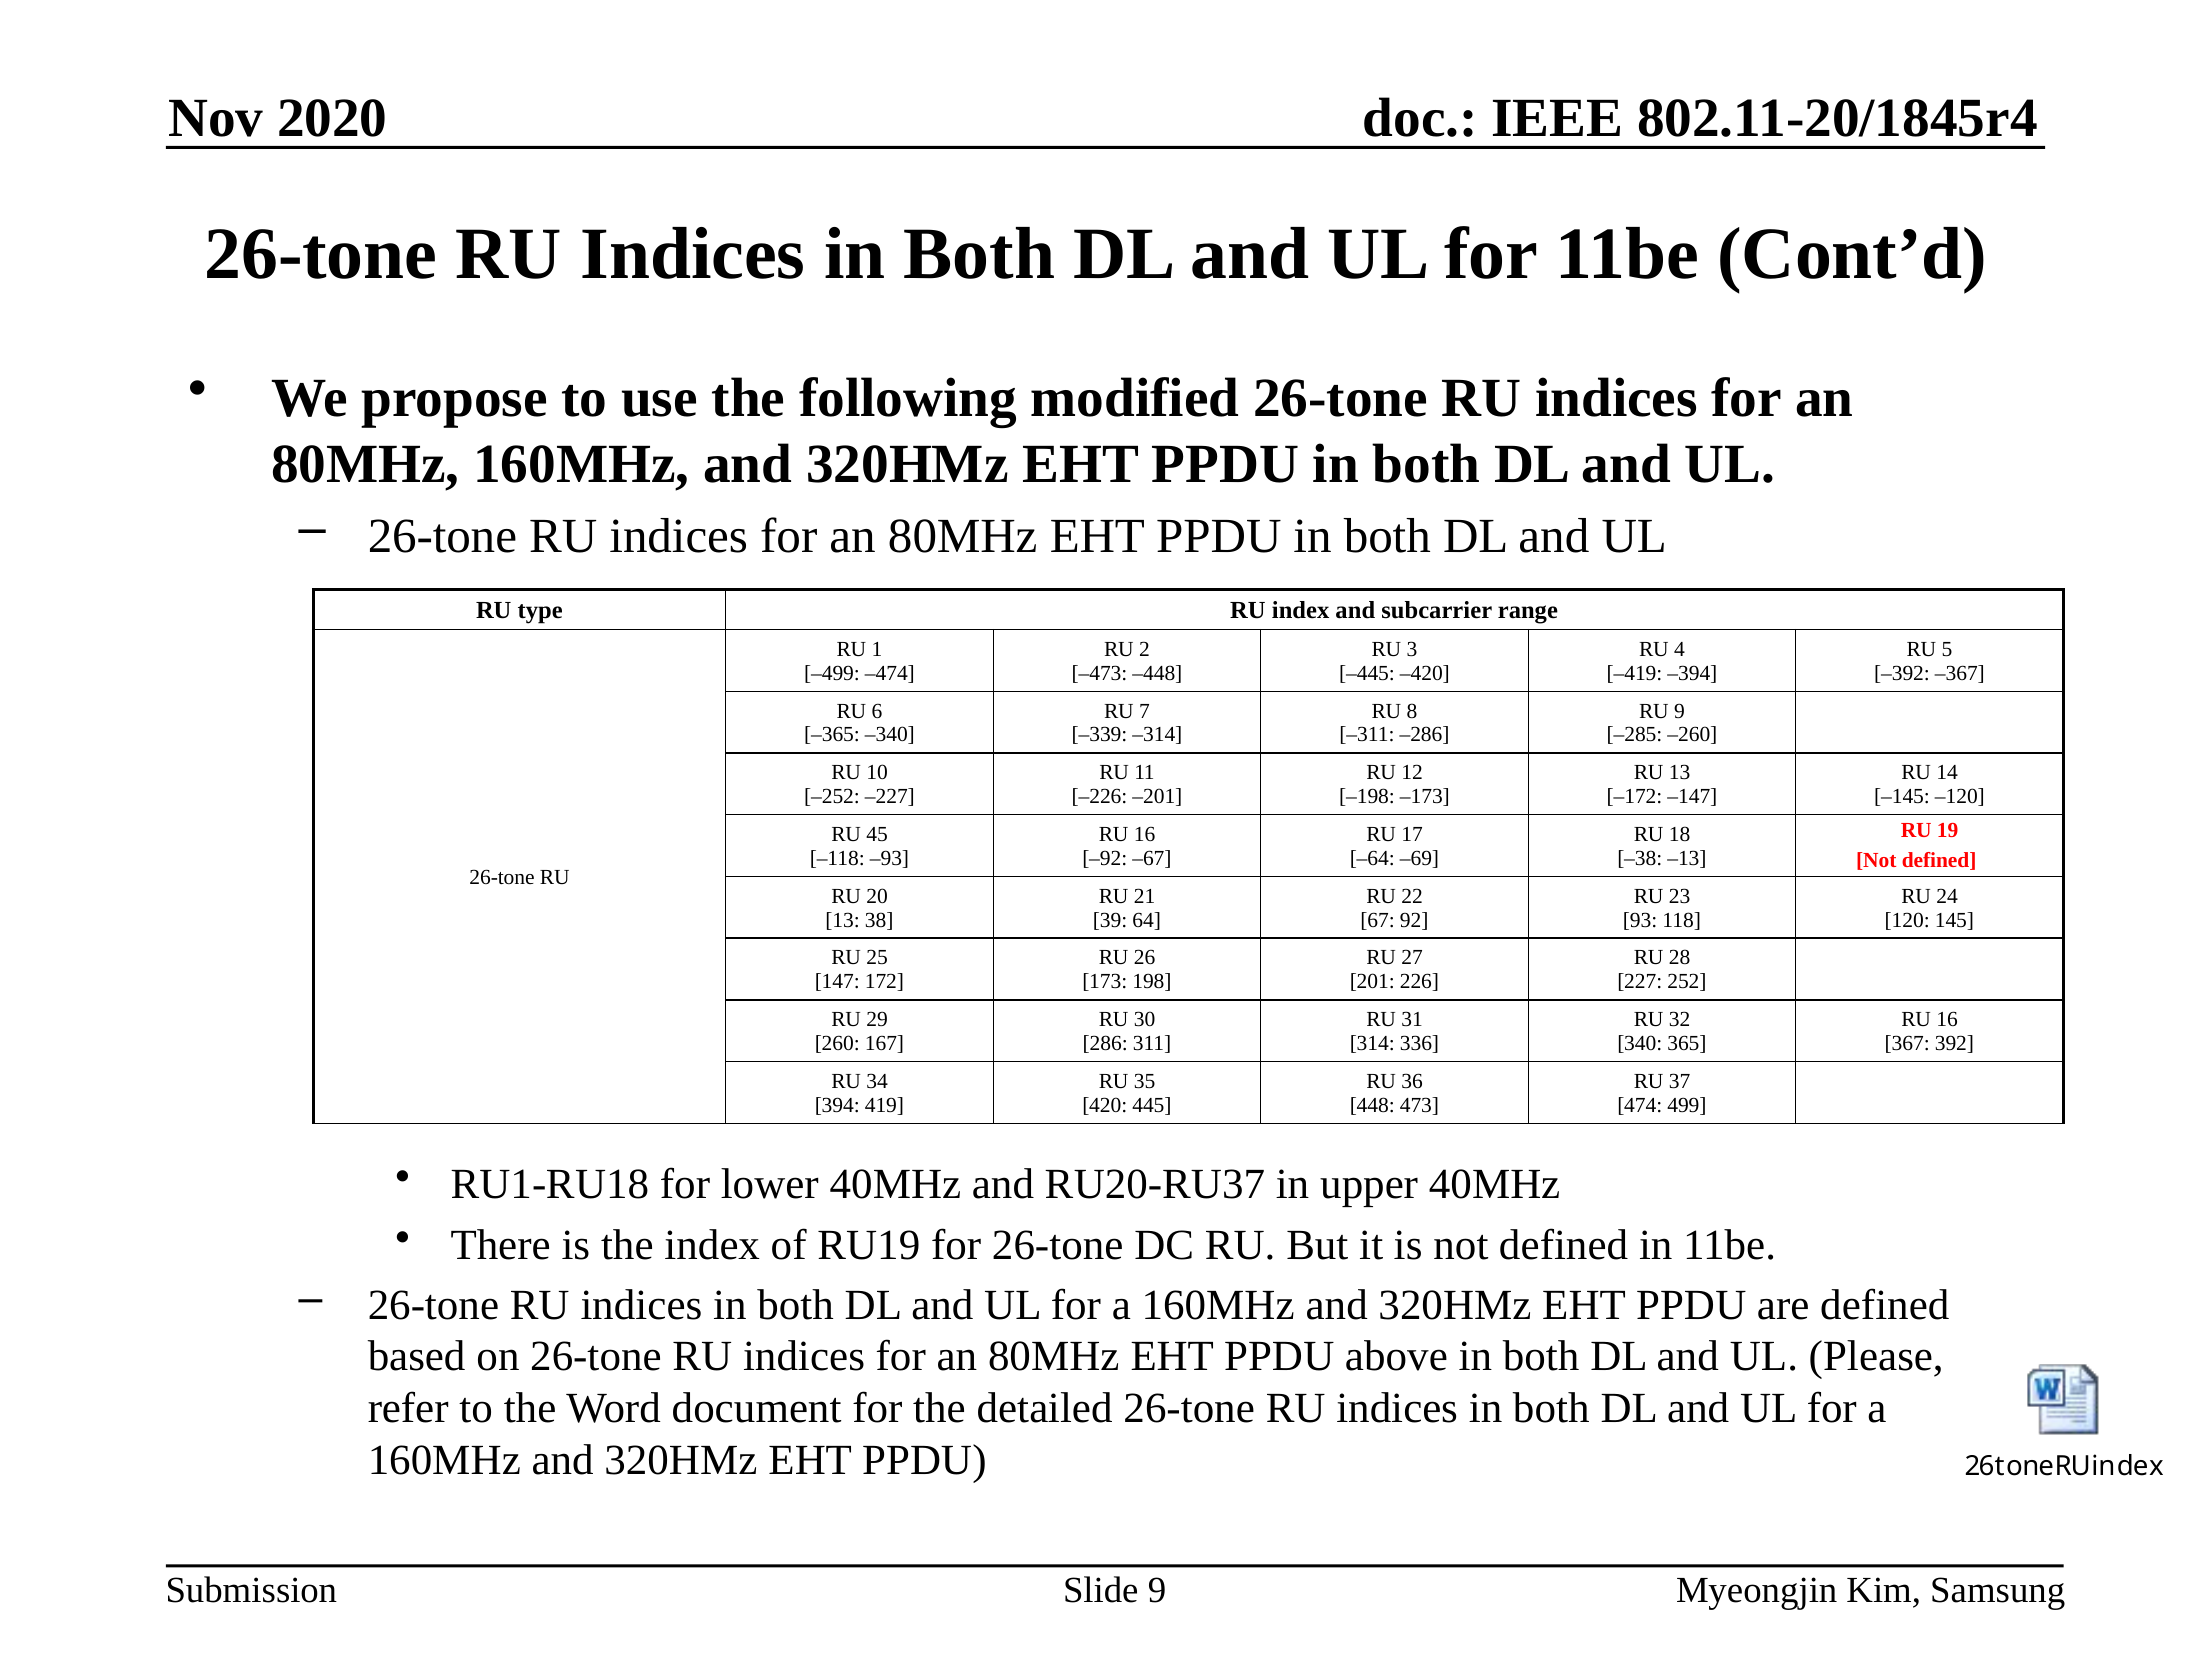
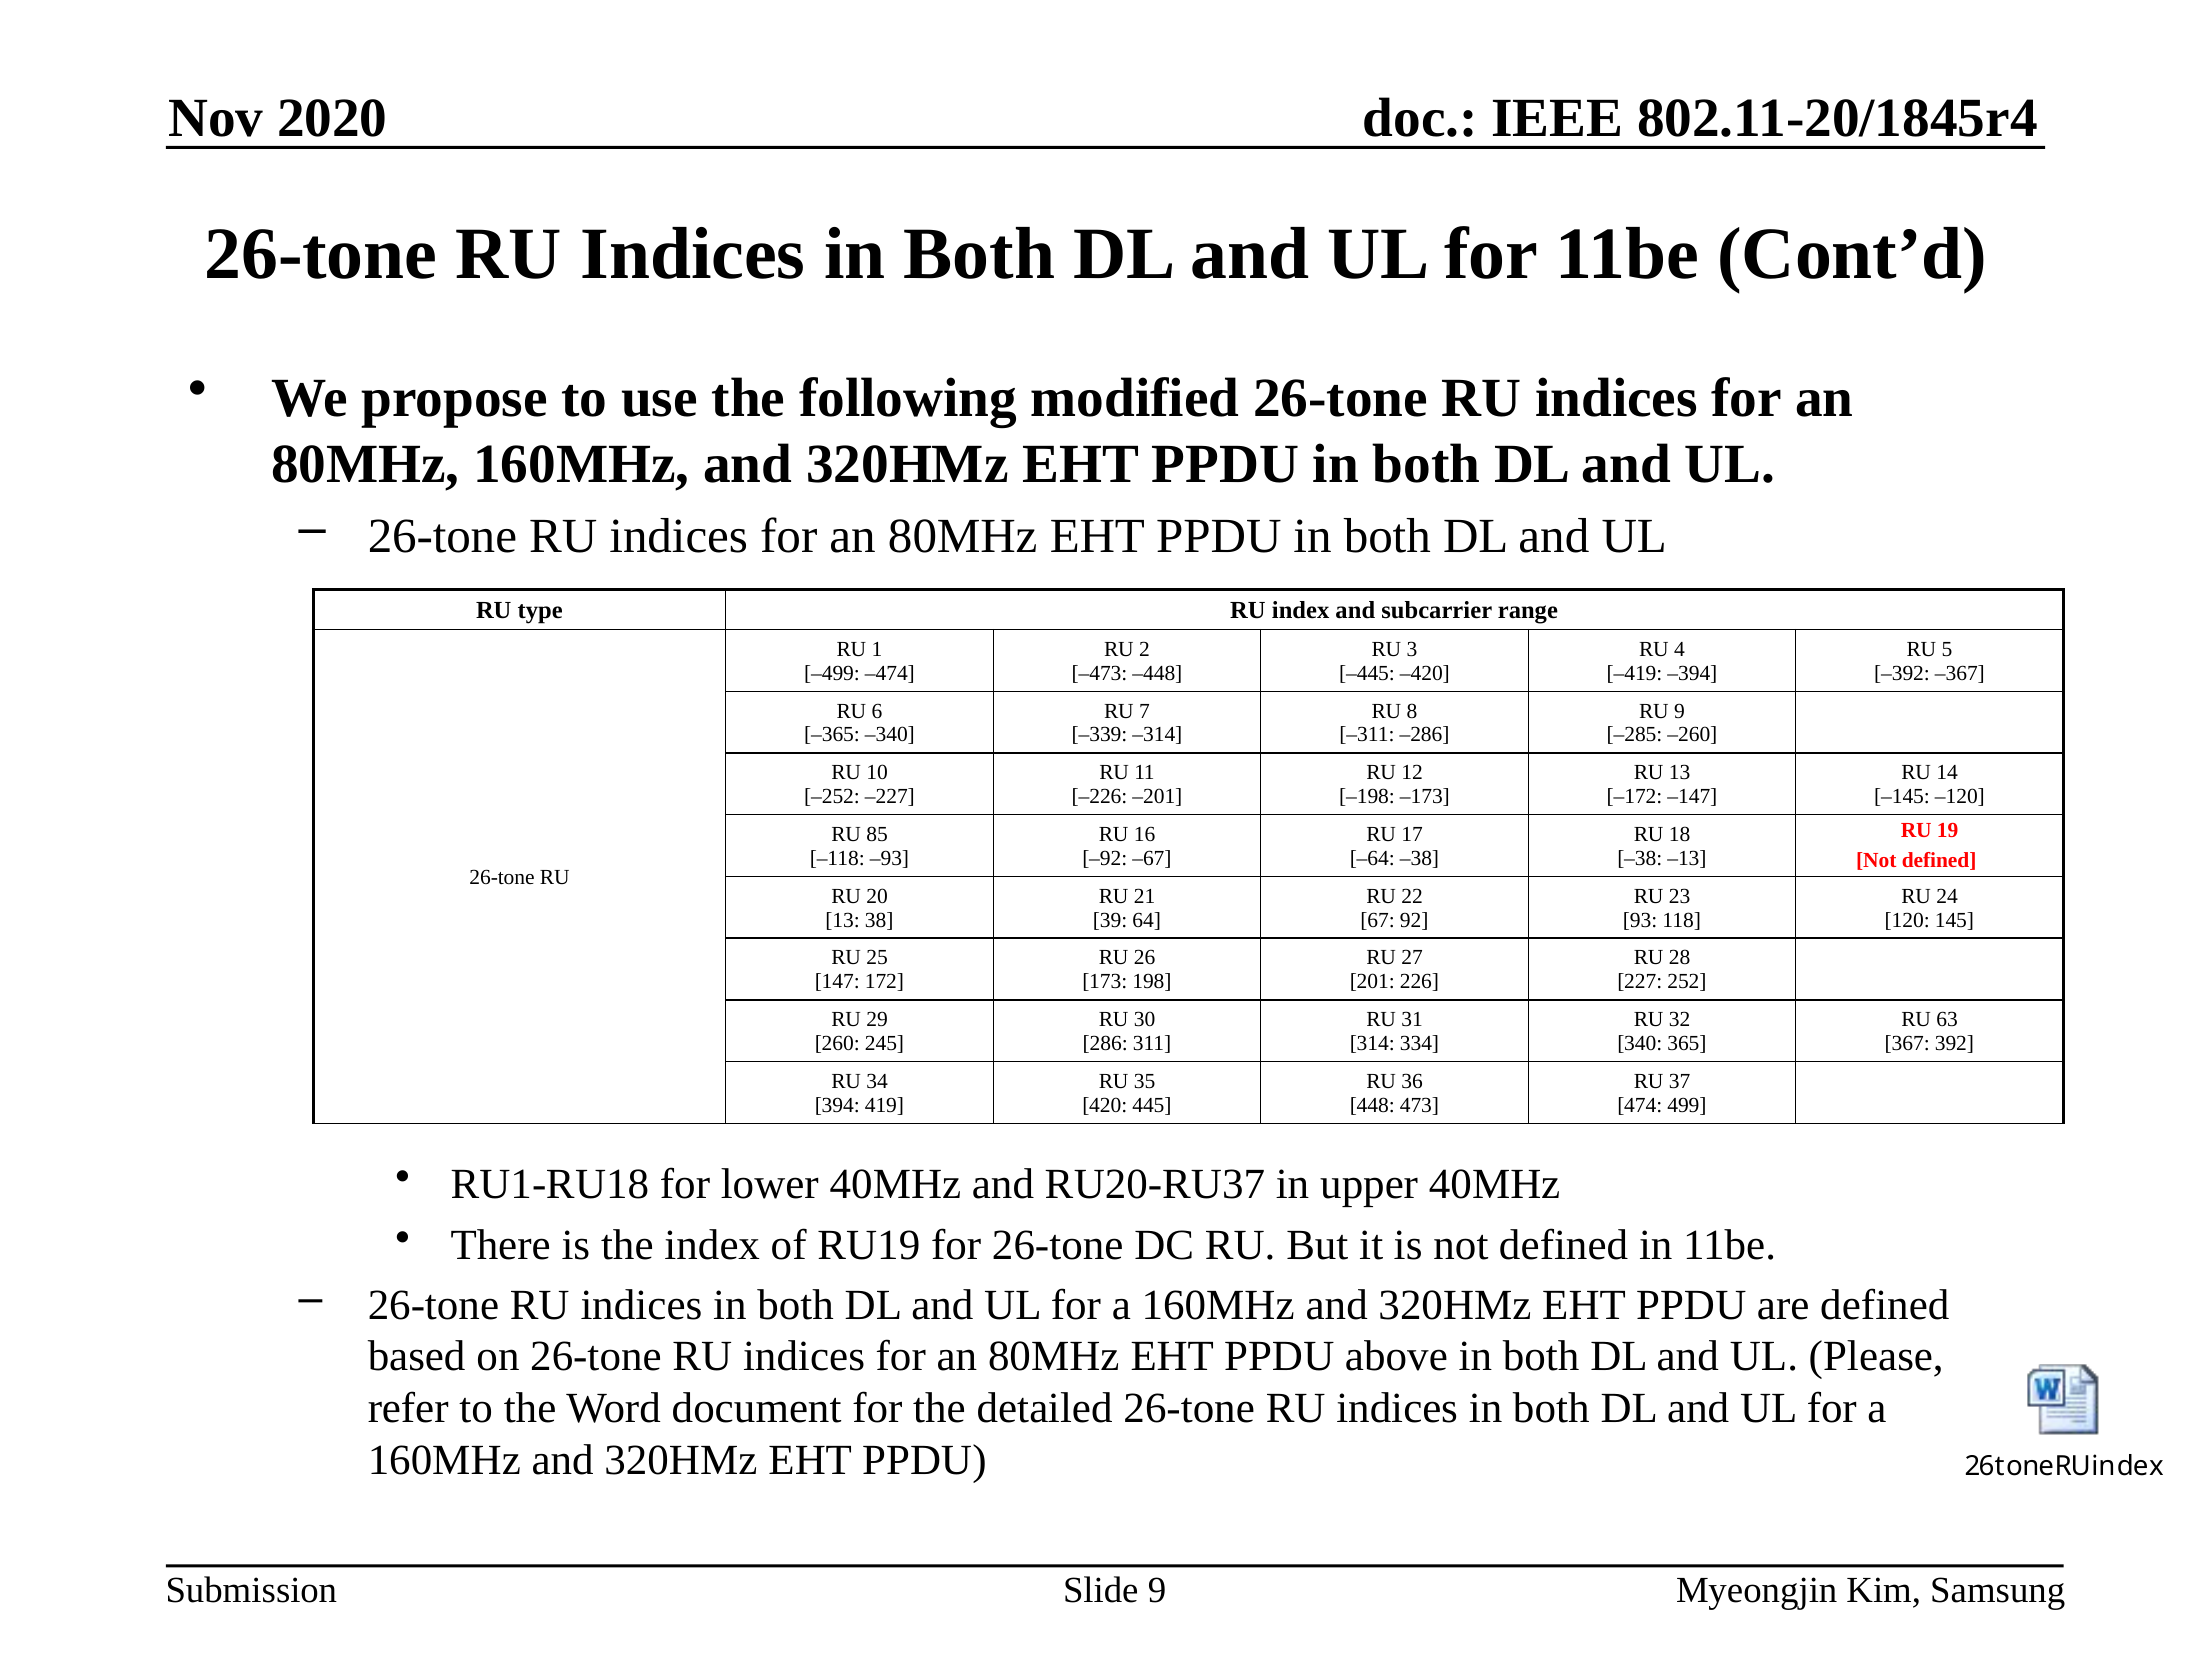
45: 45 -> 85
–64 –69: –69 -> –38
16 at (1947, 1020): 16 -> 63
167: 167 -> 245
336: 336 -> 334
